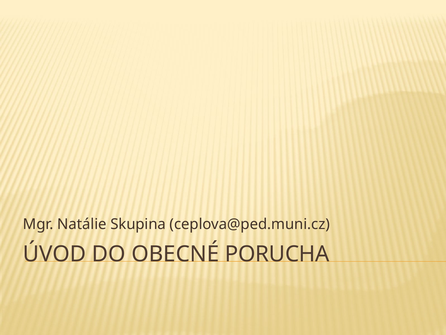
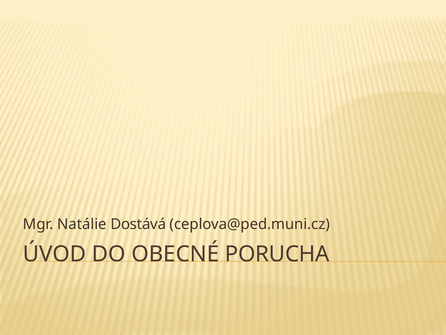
Skupina: Skupina -> Dostává
